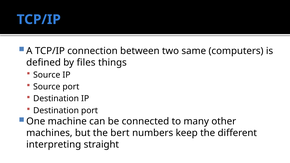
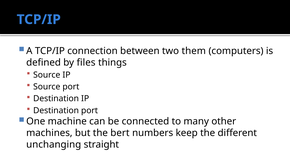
same: same -> them
interpreting: interpreting -> unchanging
